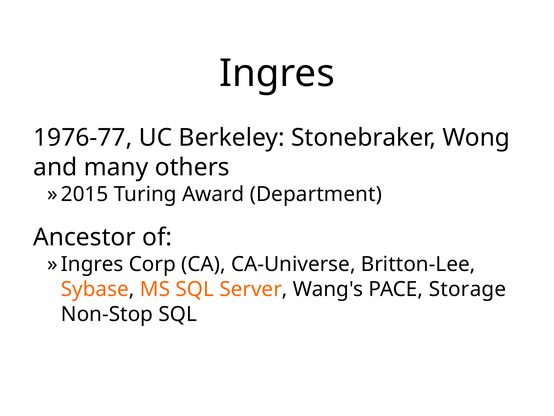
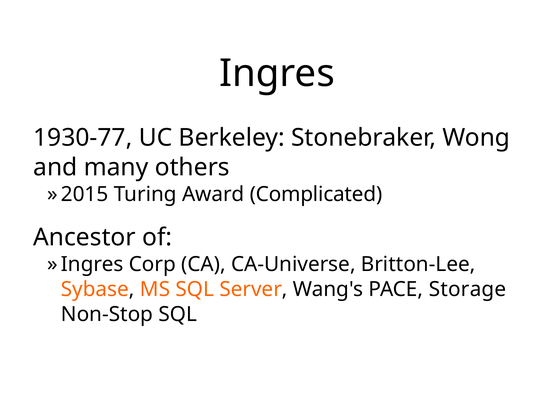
1976-77: 1976-77 -> 1930-77
Department: Department -> Complicated
